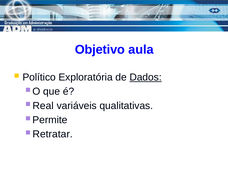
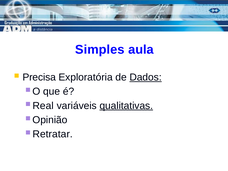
Objetivo: Objetivo -> Simples
Político: Político -> Precisa
qualitativas underline: none -> present
Permite: Permite -> Opinião
